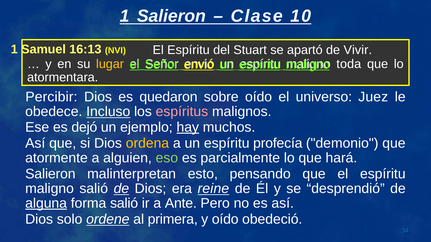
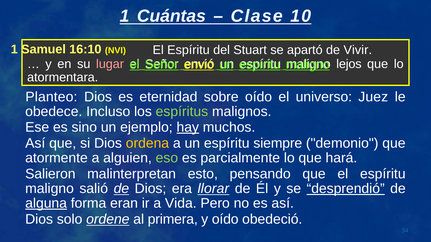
1 Salieron: Salieron -> Cuántas
16:13: 16:13 -> 16:10
lugar colour: yellow -> pink
toda: toda -> lejos
Percibir: Percibir -> Planteo
quedaron: quedaron -> eternidad
Incluso underline: present -> none
espíritus colour: pink -> light green
dejó: dejó -> sino
profecía: profecía -> siempre
reine: reine -> llorar
desprendió underline: none -> present
forma salió: salió -> eran
Ante: Ante -> Vida
